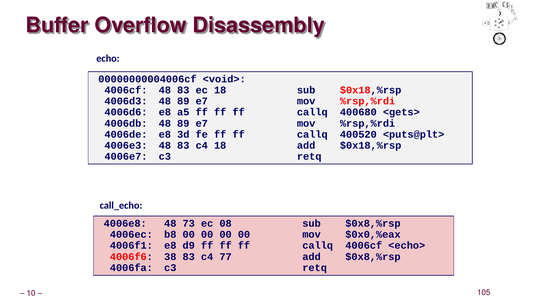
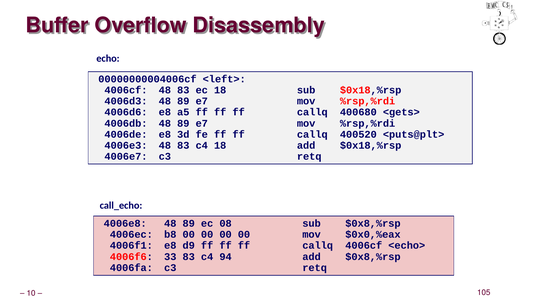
<void>: <void> -> <left>
4006e8 48 73: 73 -> 89
38: 38 -> 33
77: 77 -> 94
